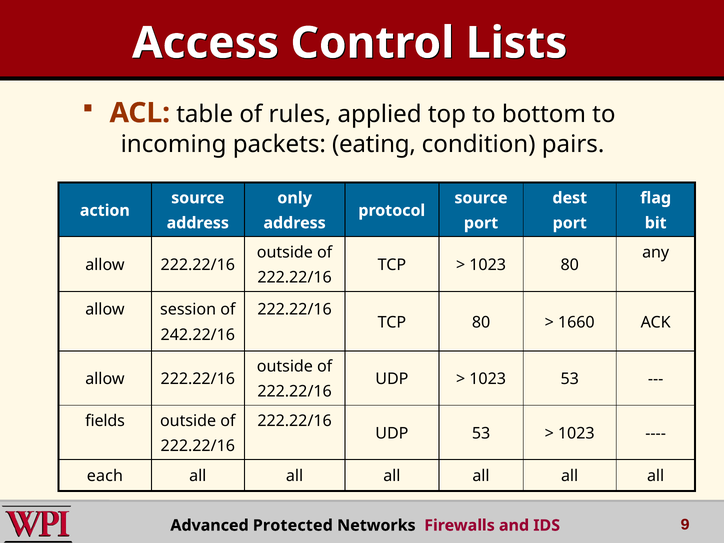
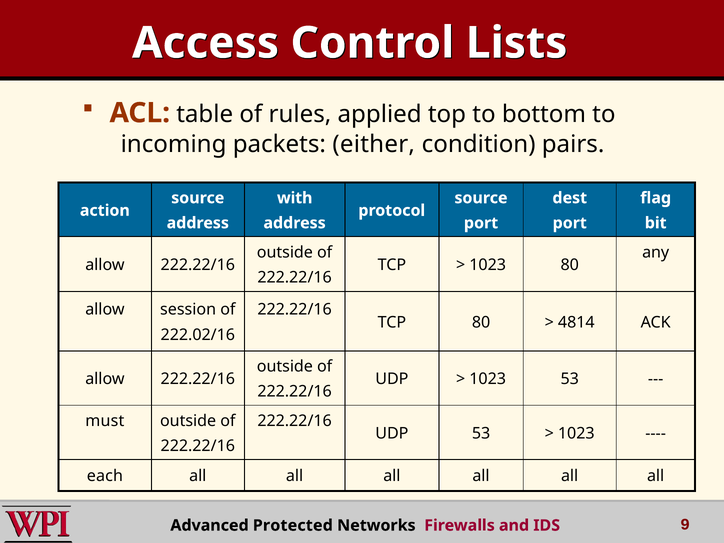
eating: eating -> either
only: only -> with
1660: 1660 -> 4814
242.22/16: 242.22/16 -> 222.02/16
fields: fields -> must
